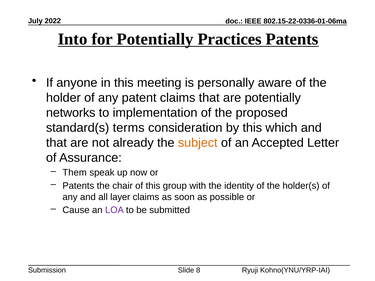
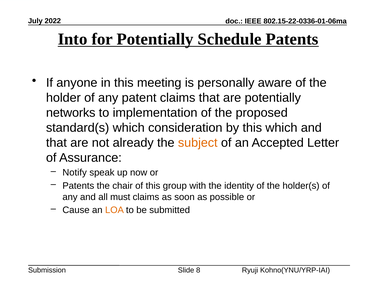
Practices: Practices -> Schedule
standard(s terms: terms -> which
Them: Them -> Notify
layer: layer -> must
LOA colour: purple -> orange
